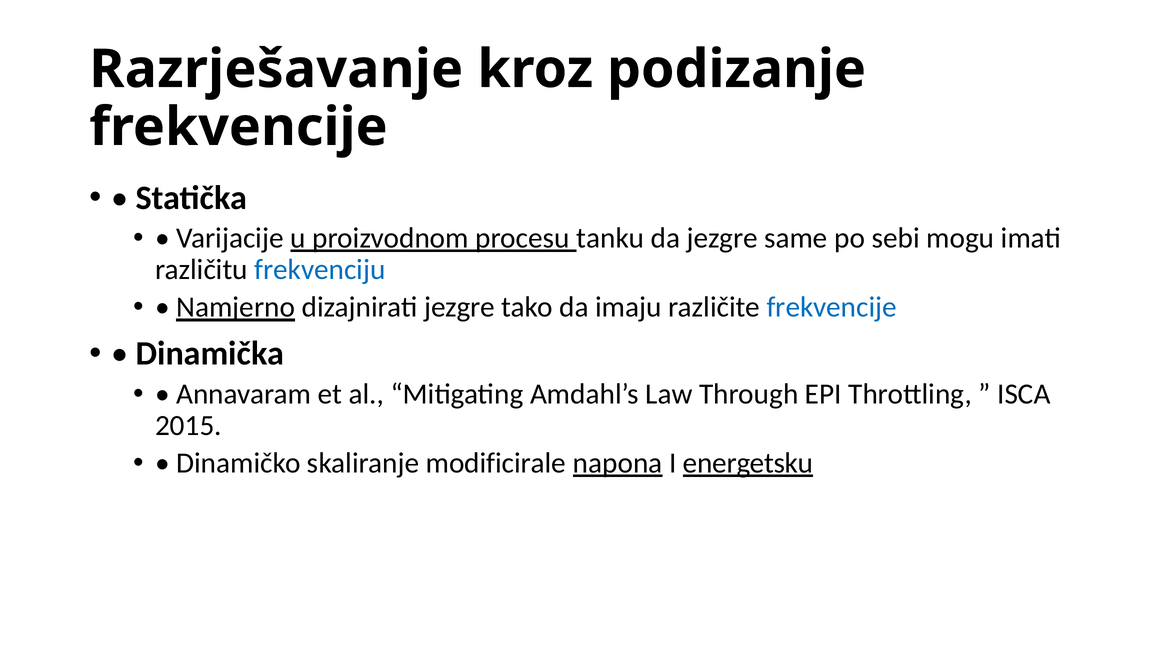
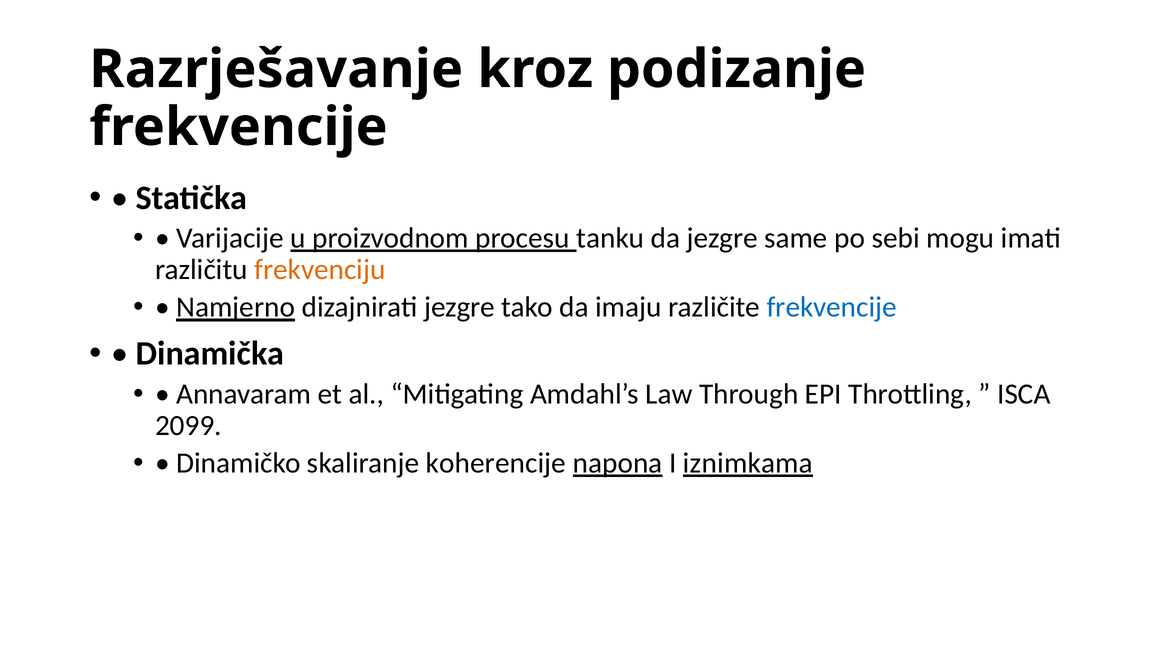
frekvenciju colour: blue -> orange
2015: 2015 -> 2099
modificirale: modificirale -> koherencije
energetsku: energetsku -> iznimkama
